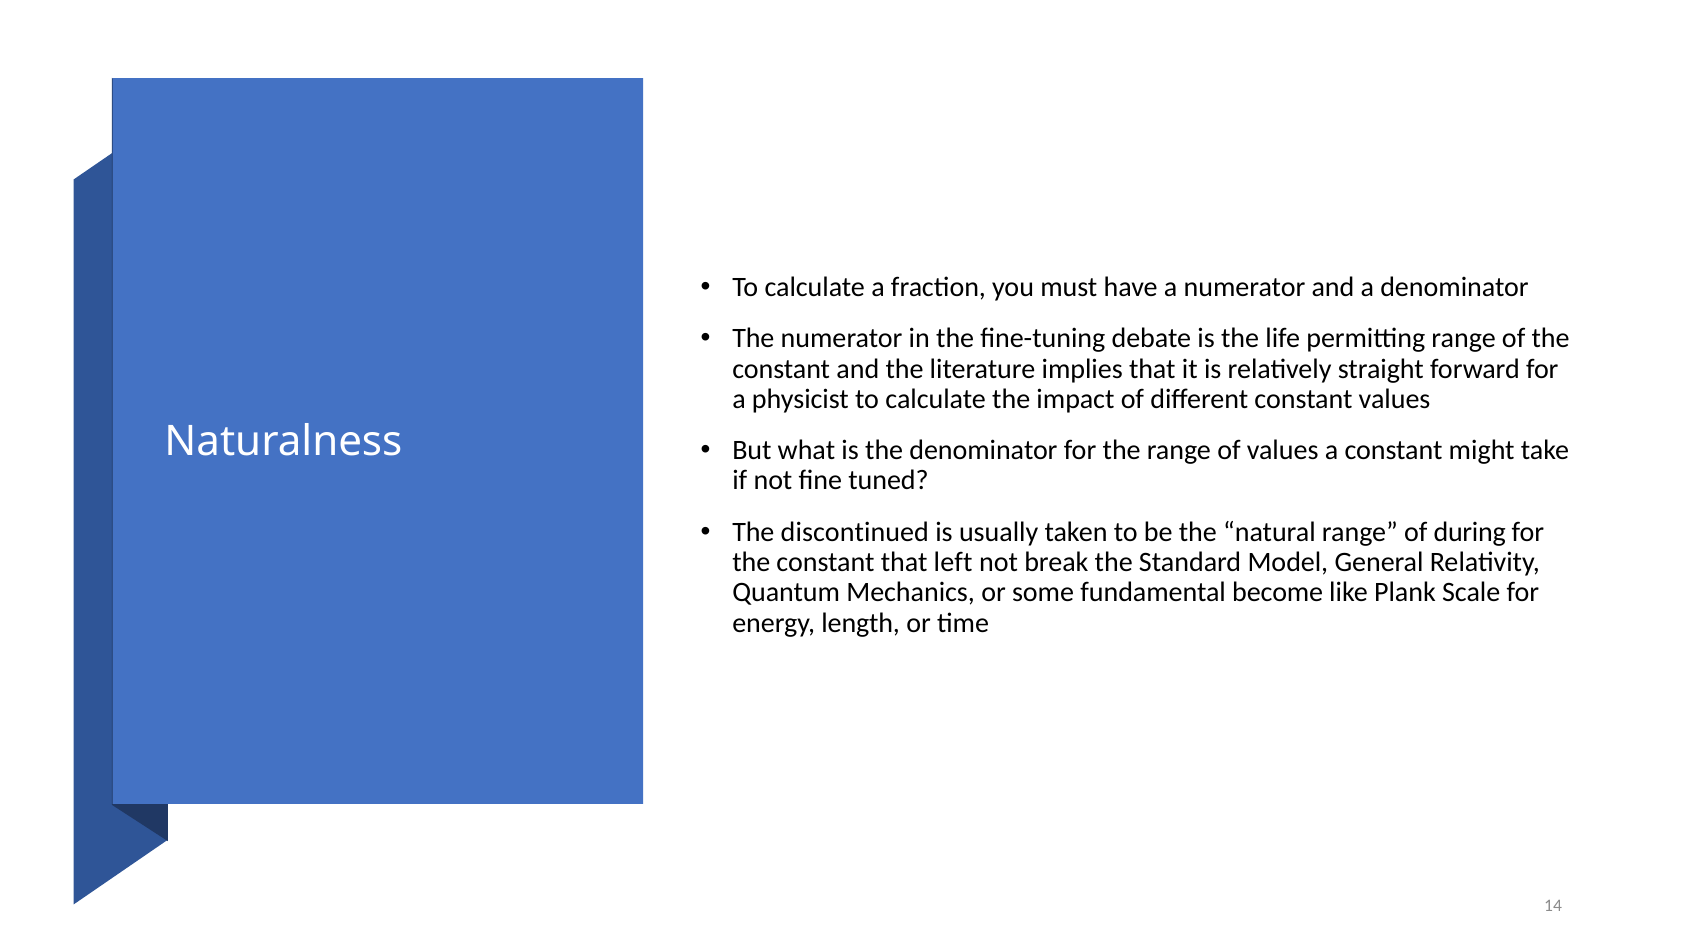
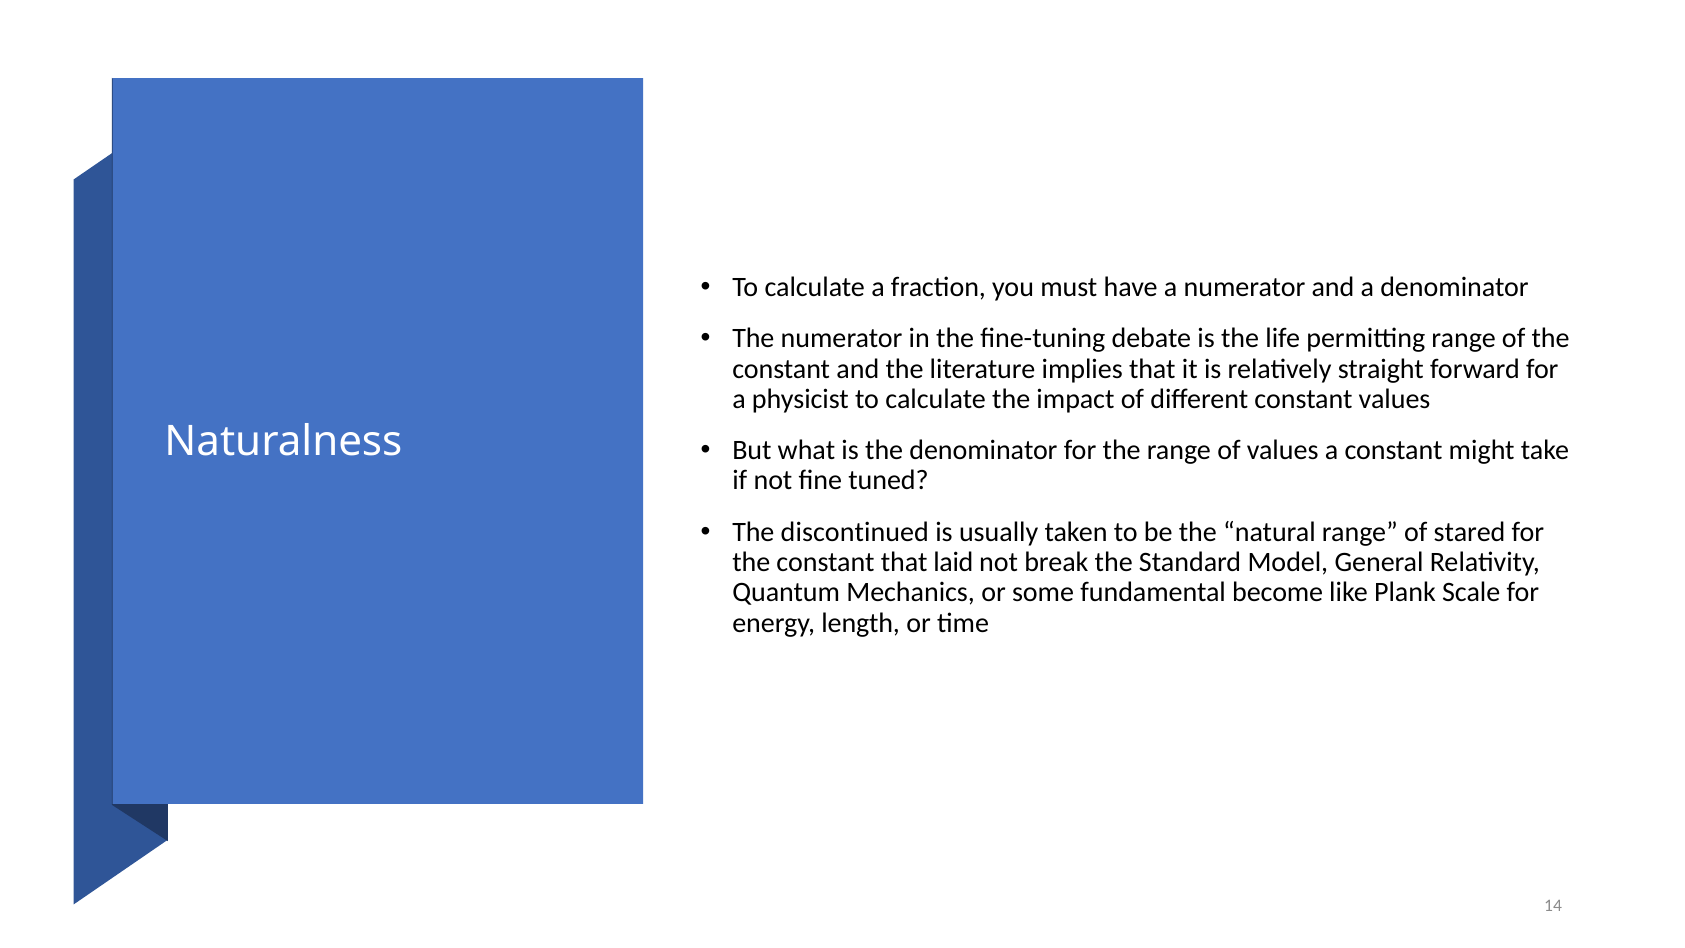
during: during -> stared
left: left -> laid
